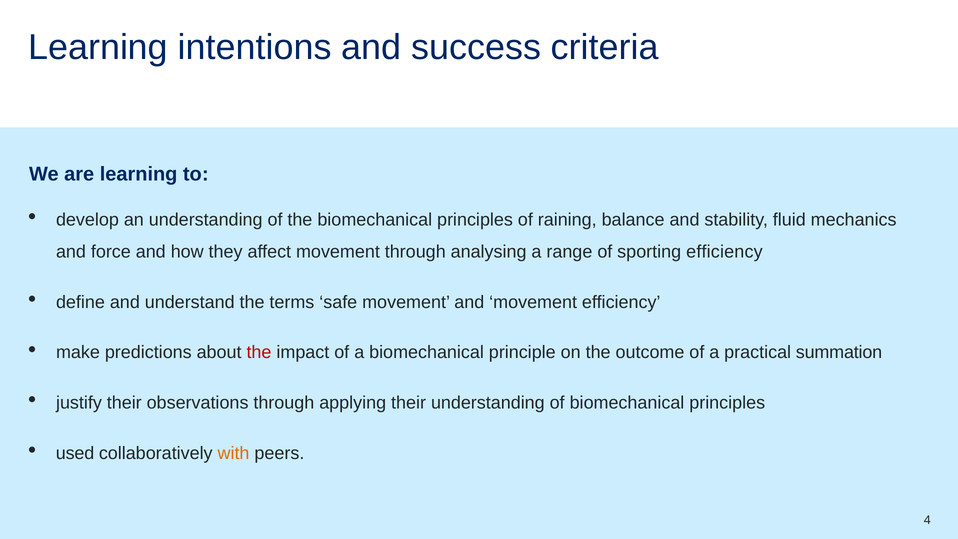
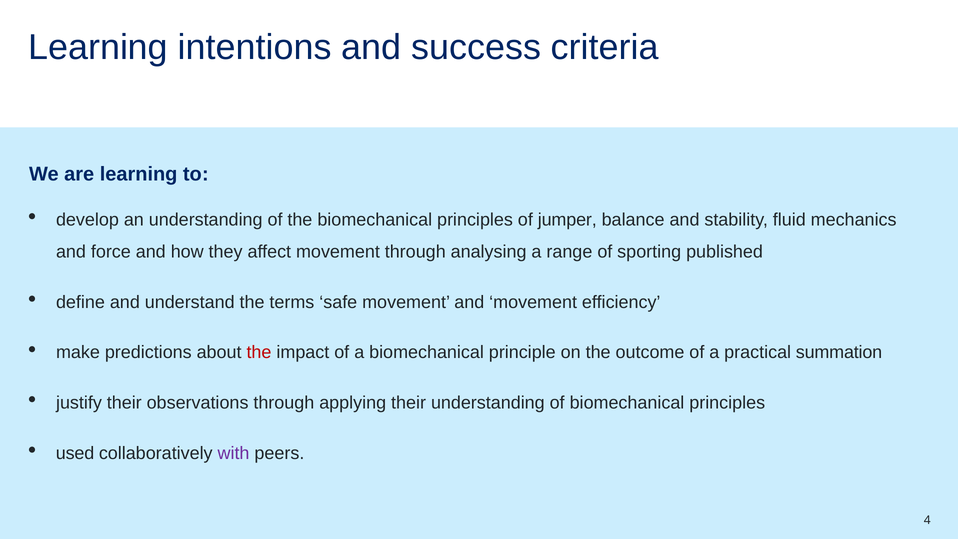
raining: raining -> jumper
sporting efficiency: efficiency -> published
with colour: orange -> purple
